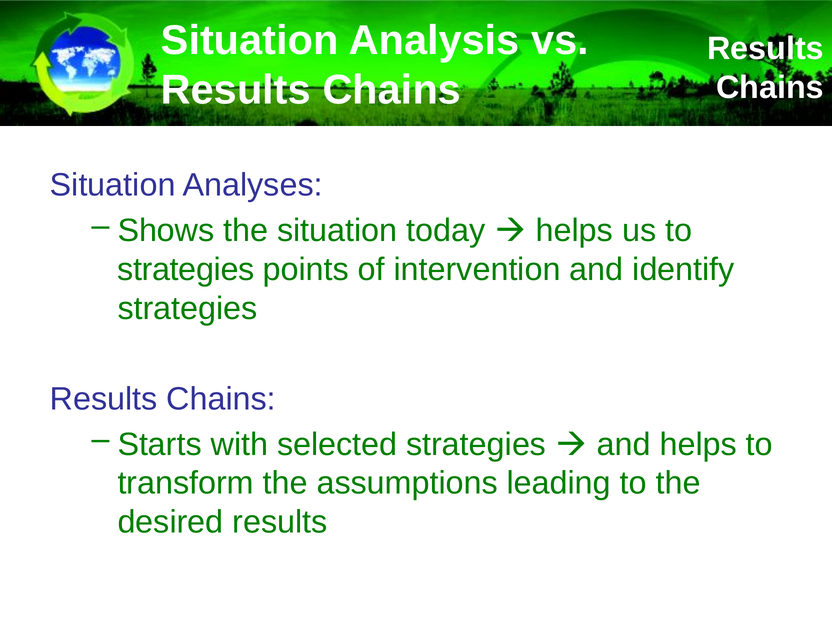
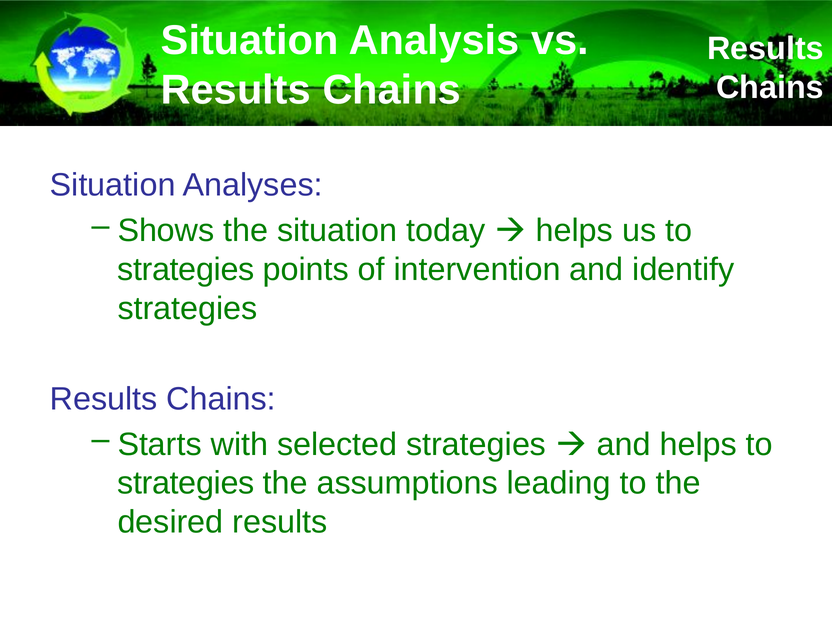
transform at (186, 483): transform -> strategies
